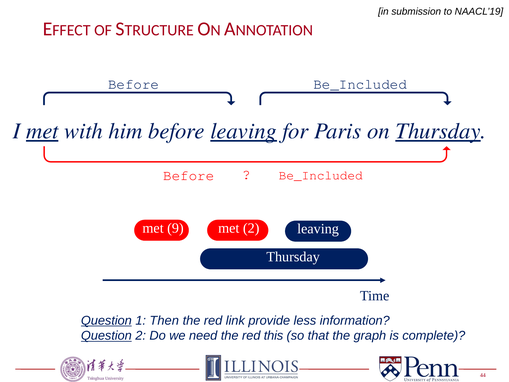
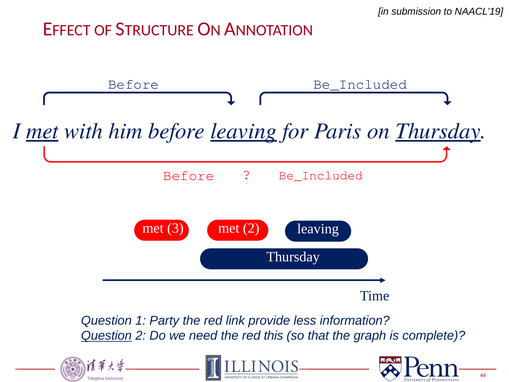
9: 9 -> 3
Question at (106, 320) underline: present -> none
Then: Then -> Party
